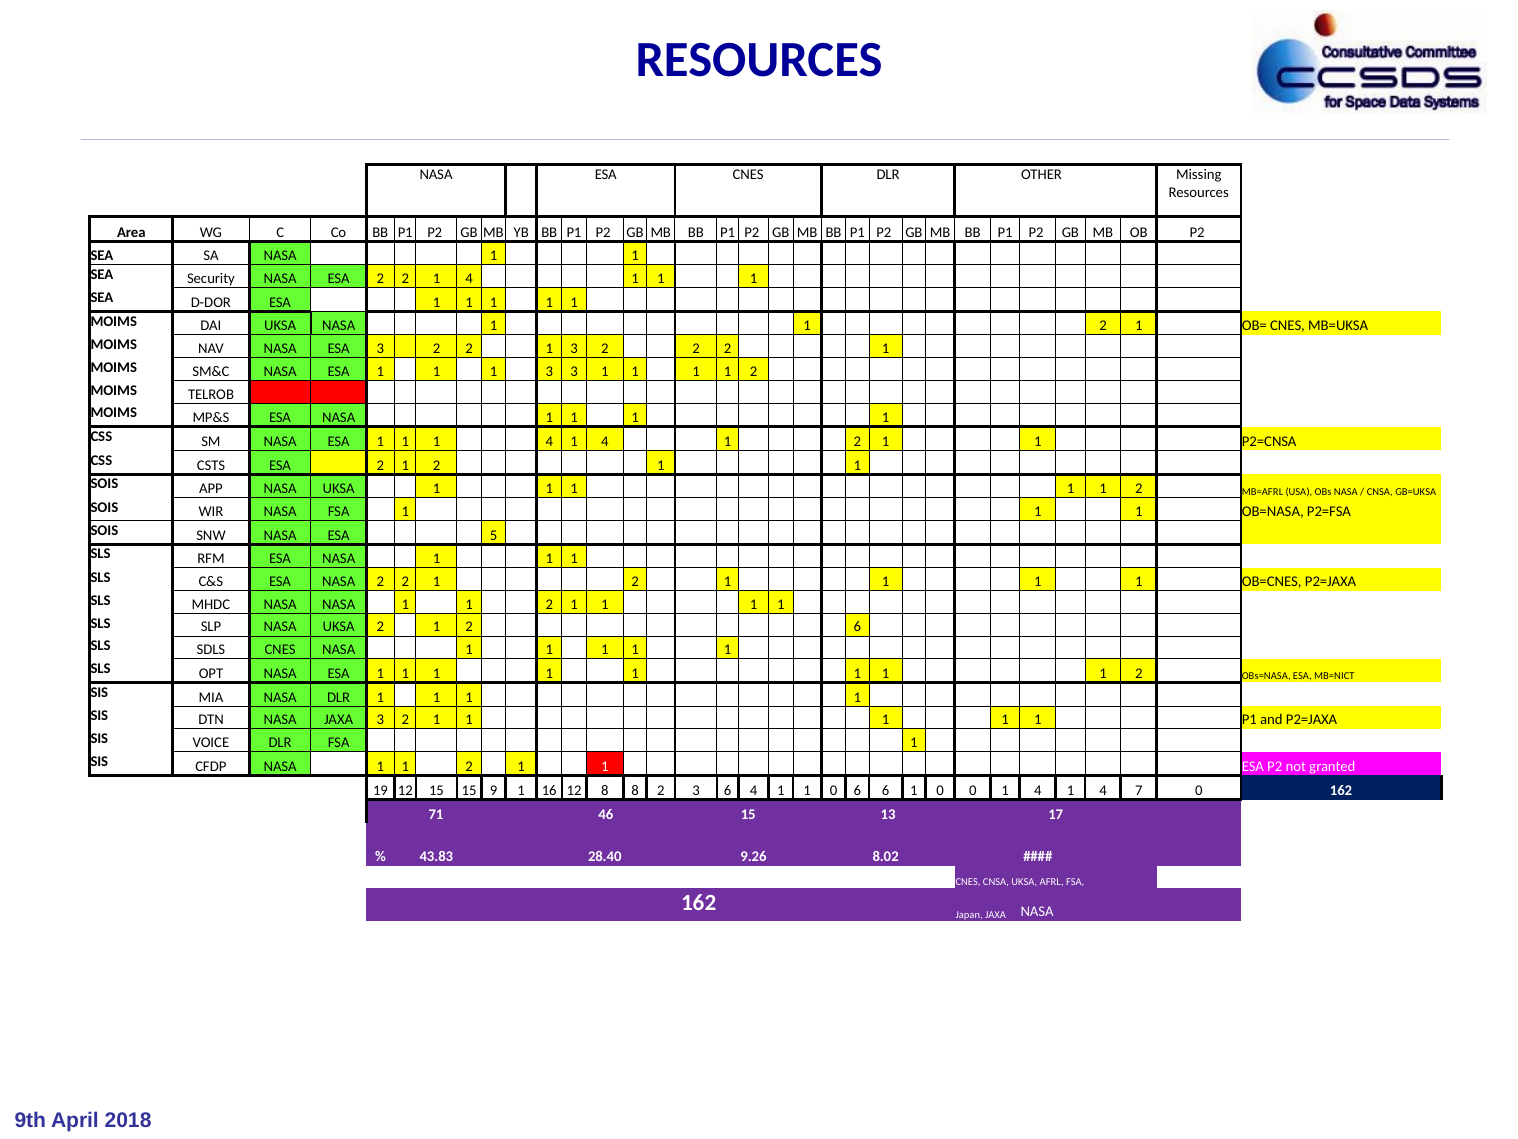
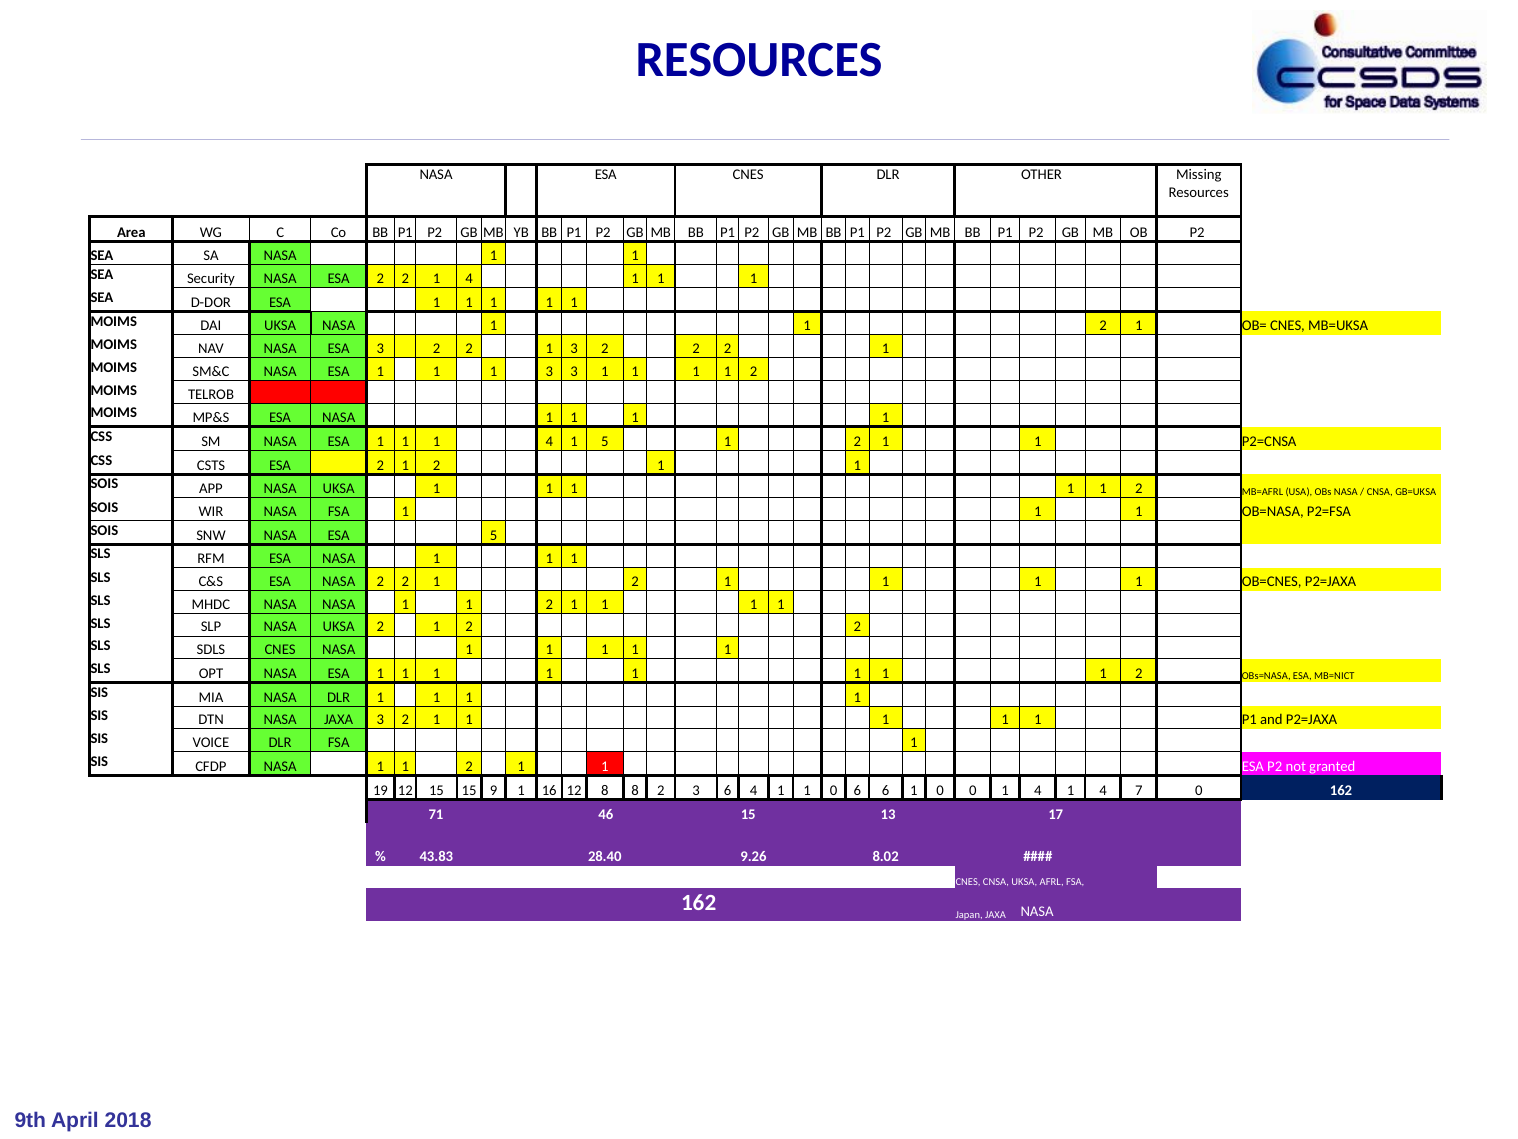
4 at (605, 441): 4 -> 5
1 2 6: 6 -> 2
